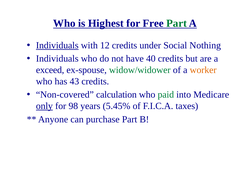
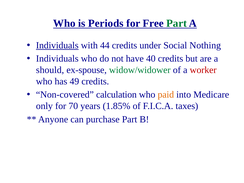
Highest: Highest -> Periods
12: 12 -> 44
exceed: exceed -> should
worker colour: orange -> red
43: 43 -> 49
paid colour: green -> orange
only underline: present -> none
98: 98 -> 70
5.45%: 5.45% -> 1.85%
